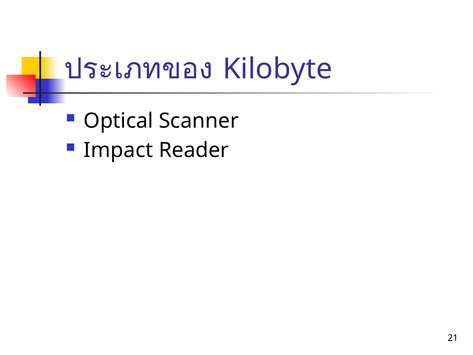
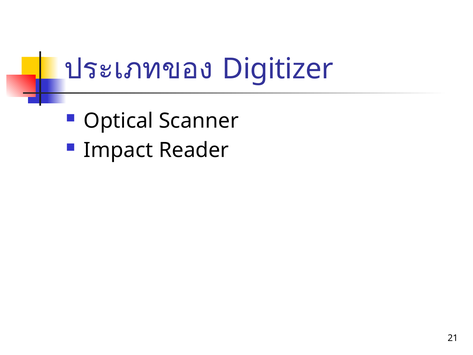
Kilobyte: Kilobyte -> Digitizer
